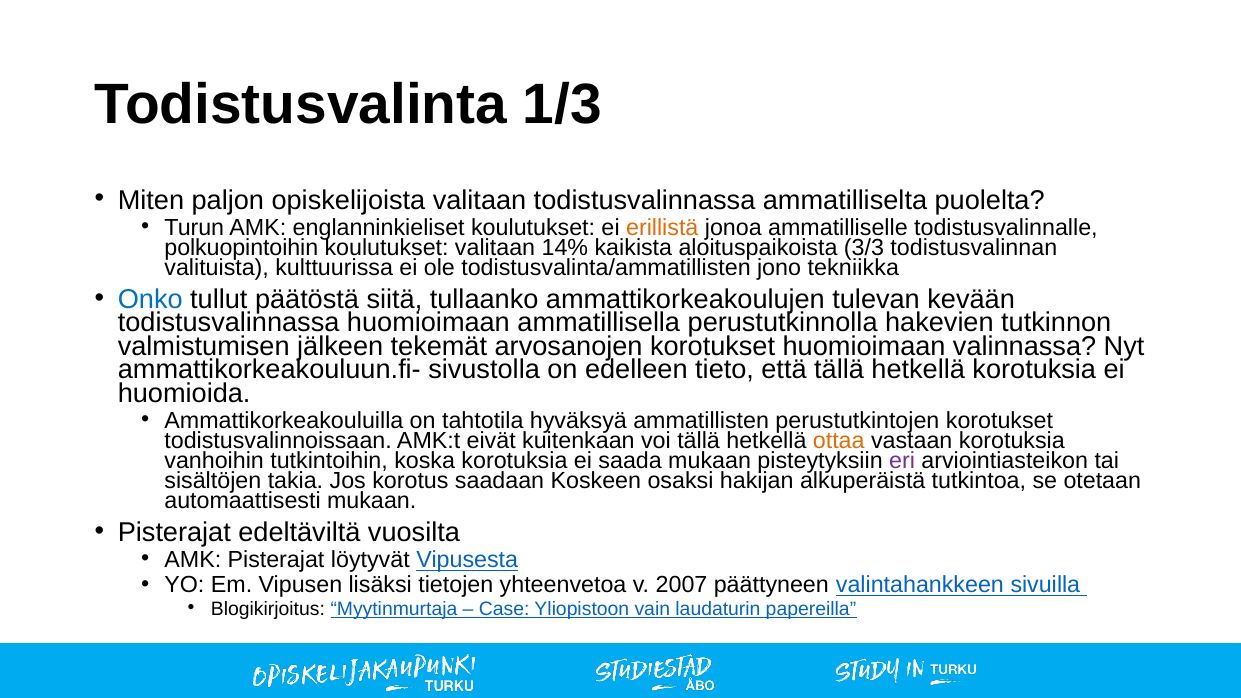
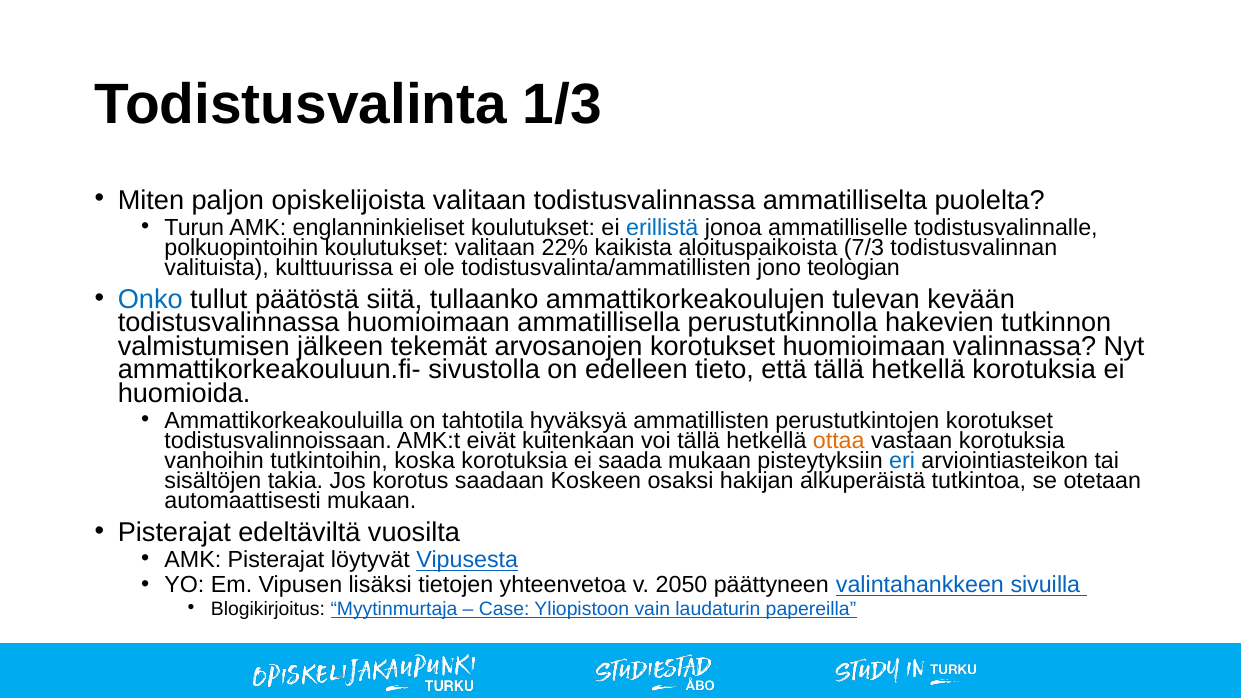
erillistä colour: orange -> blue
14%: 14% -> 22%
3/3: 3/3 -> 7/3
tekniikka: tekniikka -> teologian
eri colour: purple -> blue
2007: 2007 -> 2050
